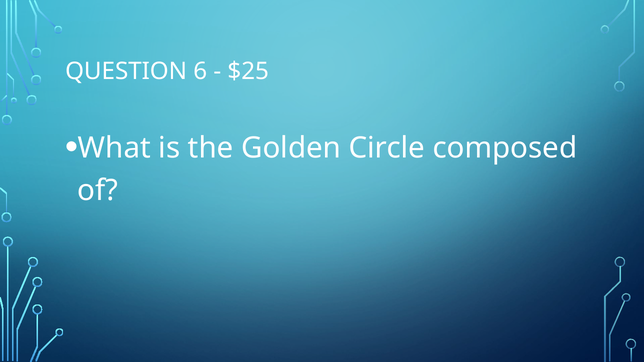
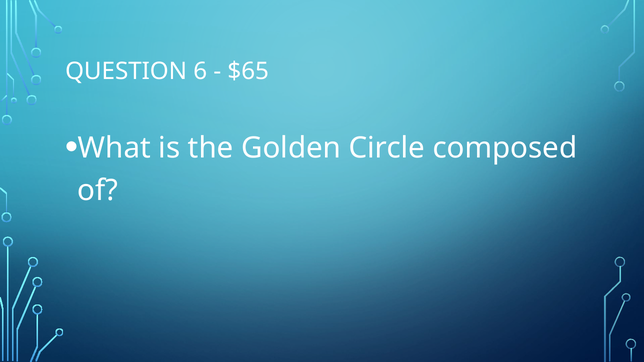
$25: $25 -> $65
